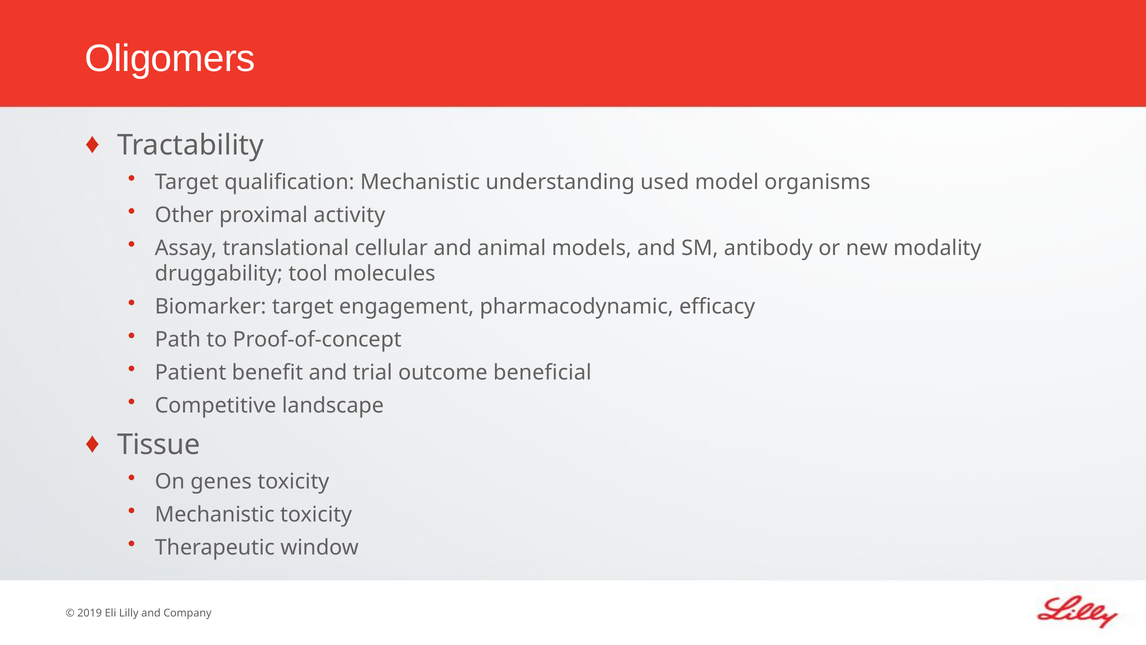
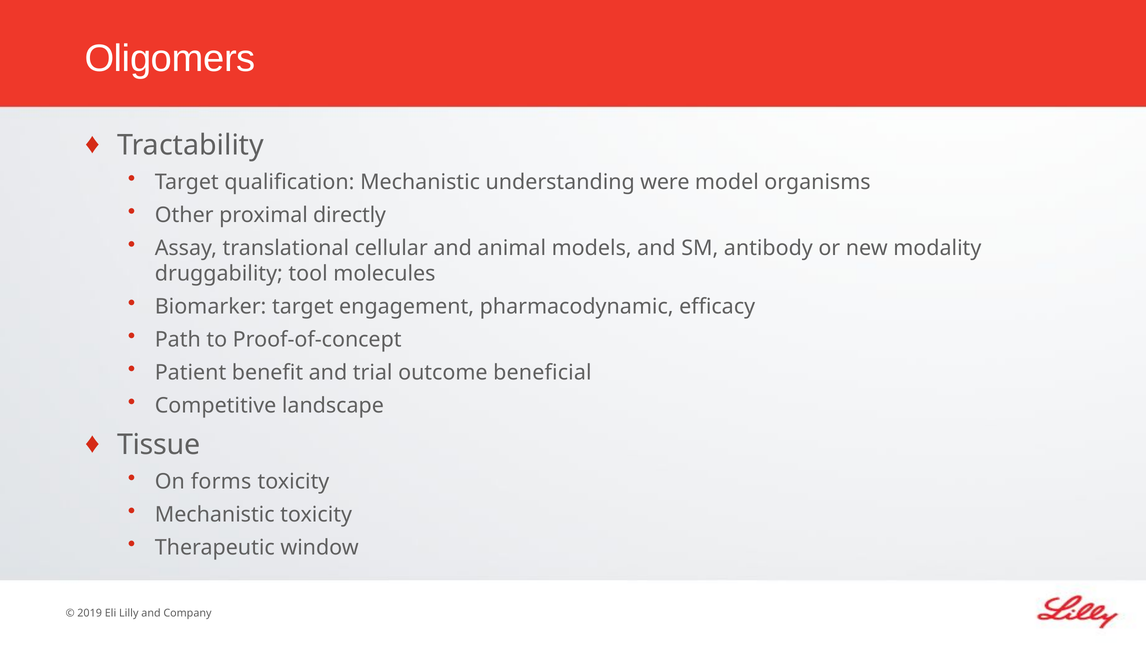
used: used -> were
activity: activity -> directly
genes: genes -> forms
